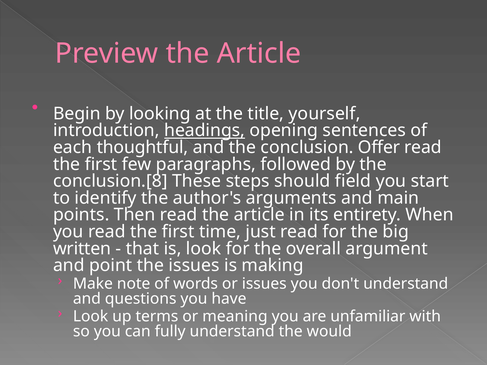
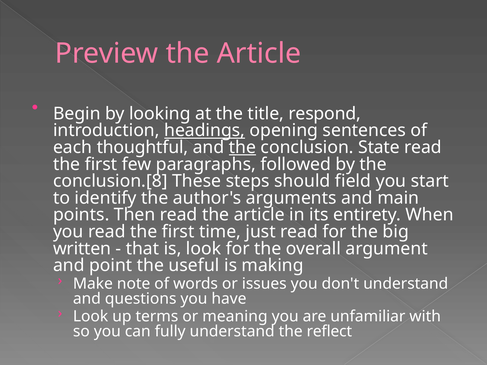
yourself: yourself -> respond
the at (242, 147) underline: none -> present
Offer: Offer -> State
the issues: issues -> useful
would: would -> reflect
